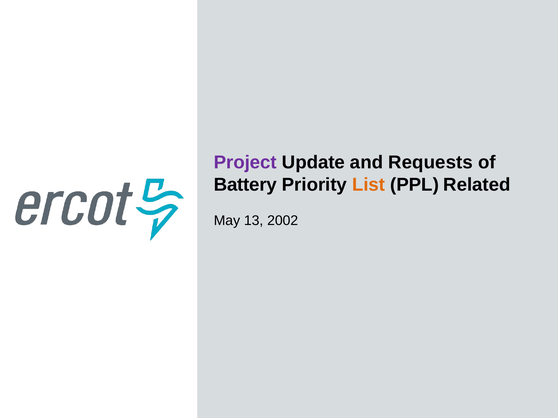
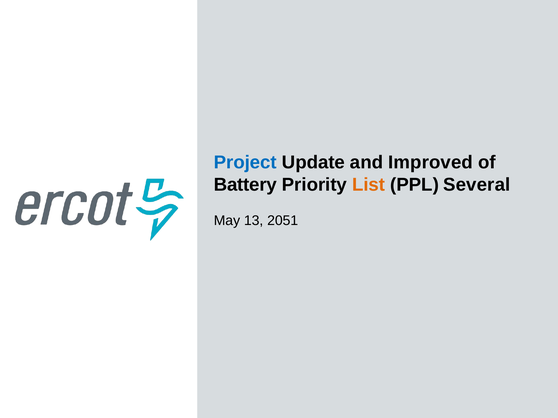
Project colour: purple -> blue
Requests: Requests -> Improved
Related: Related -> Several
2002: 2002 -> 2051
